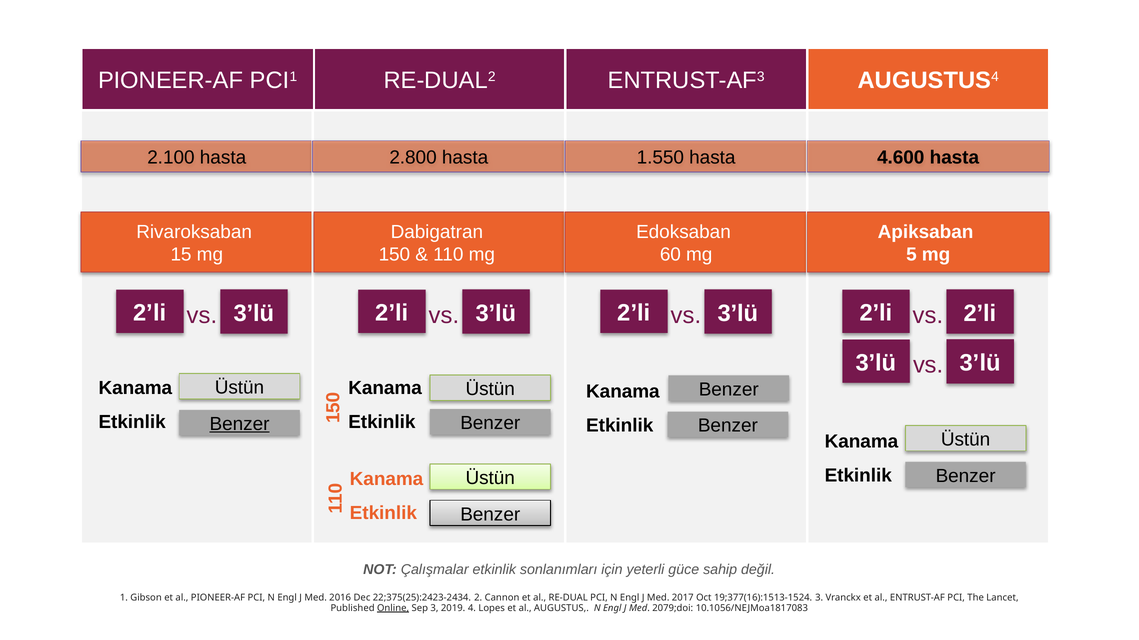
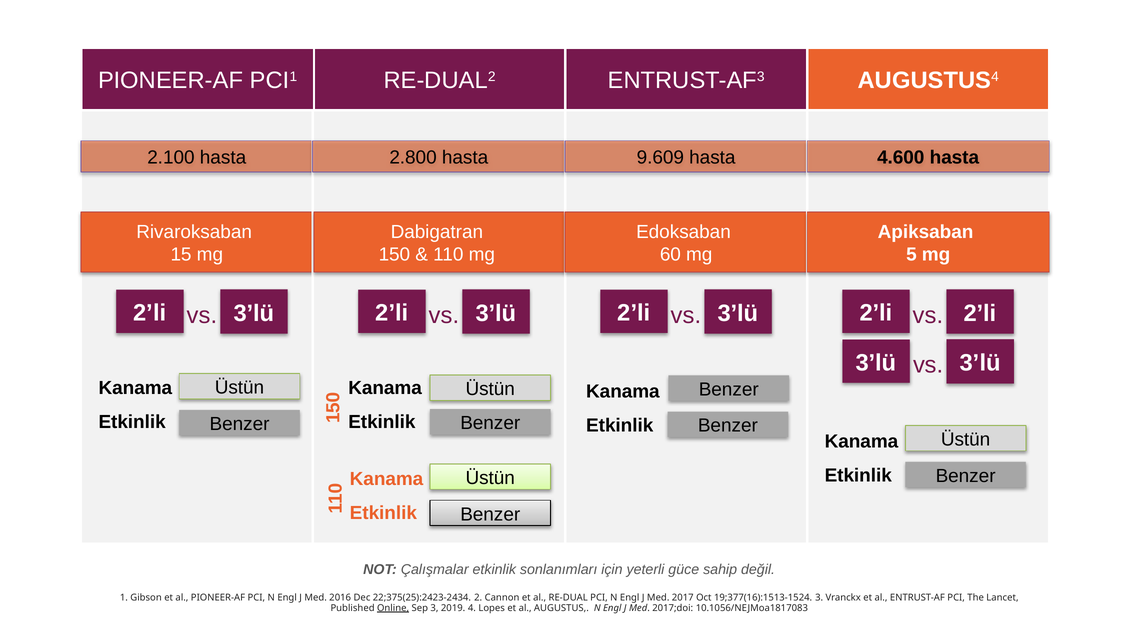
1.550: 1.550 -> 9.609
Benzer at (240, 424) underline: present -> none
2079;doi: 2079;doi -> 2017;doi
